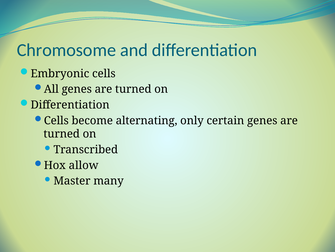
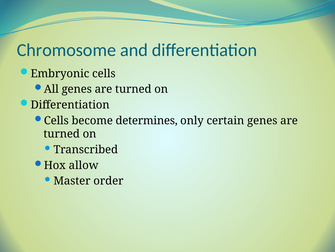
alternating: alternating -> determines
many: many -> order
